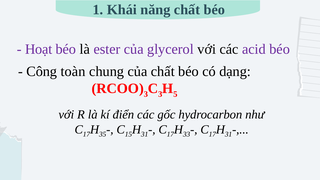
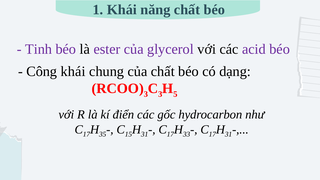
Hoạt: Hoạt -> Tinh
Công toàn: toàn -> khái
